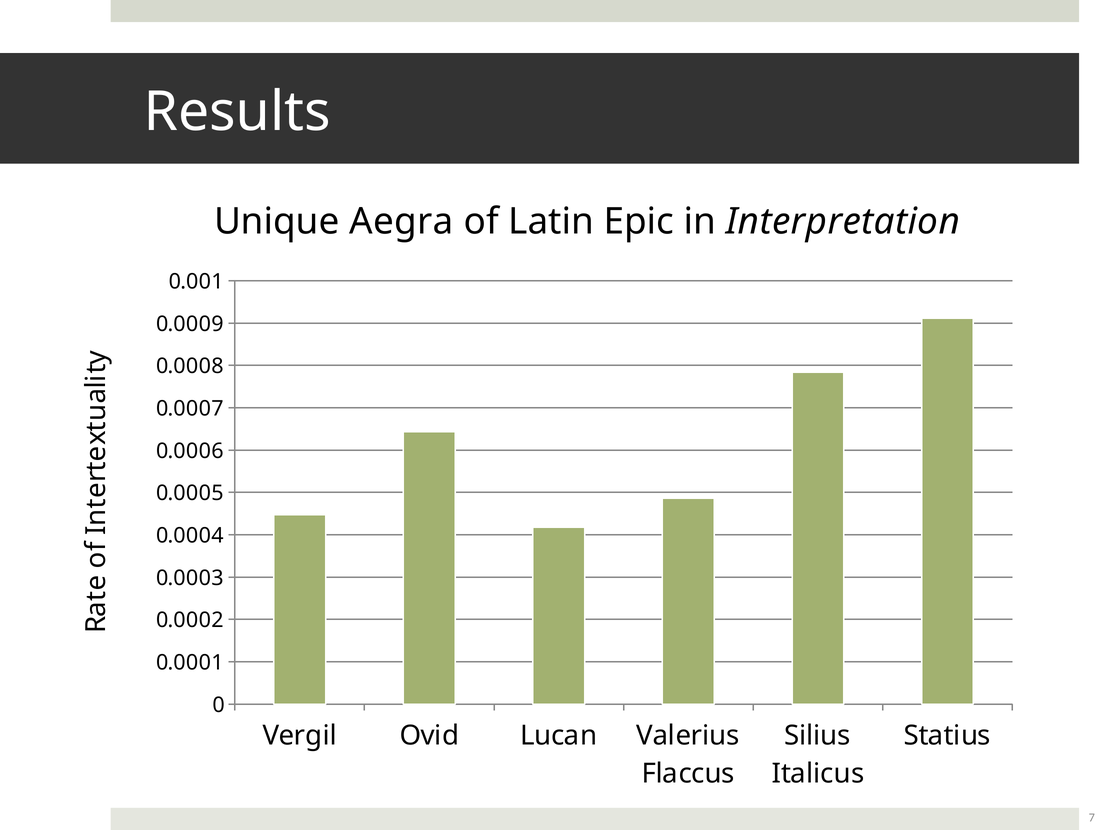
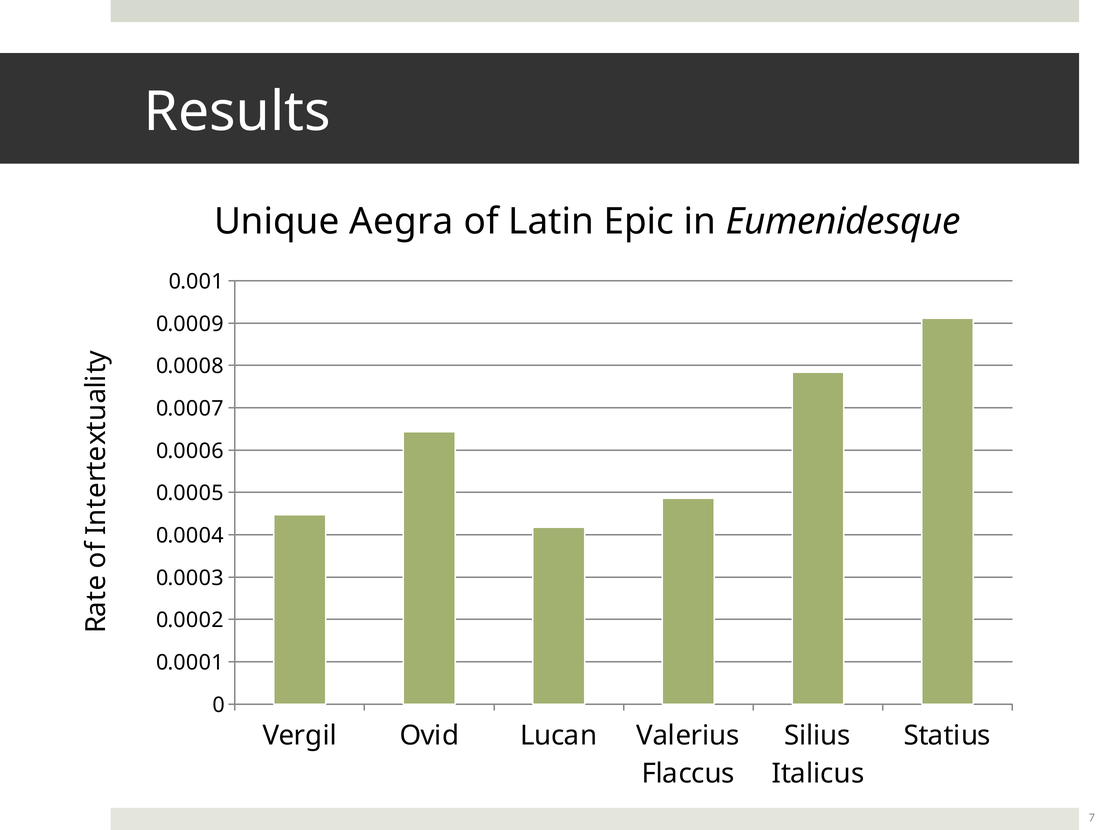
Interpretation: Interpretation -> Eumenidesque
